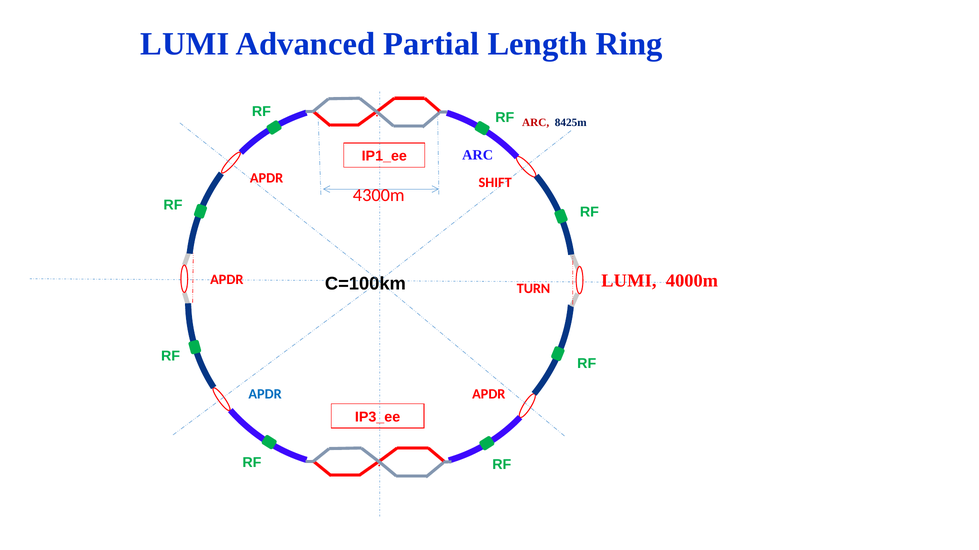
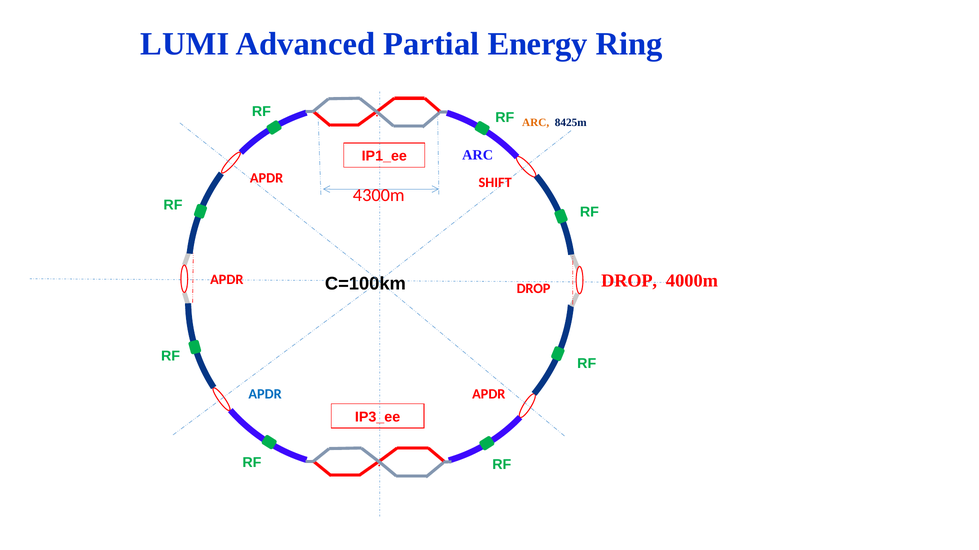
Length: Length -> Energy
ARC at (536, 123) colour: red -> orange
LUMI at (629, 281): LUMI -> DROP
TURN at (534, 289): TURN -> DROP
